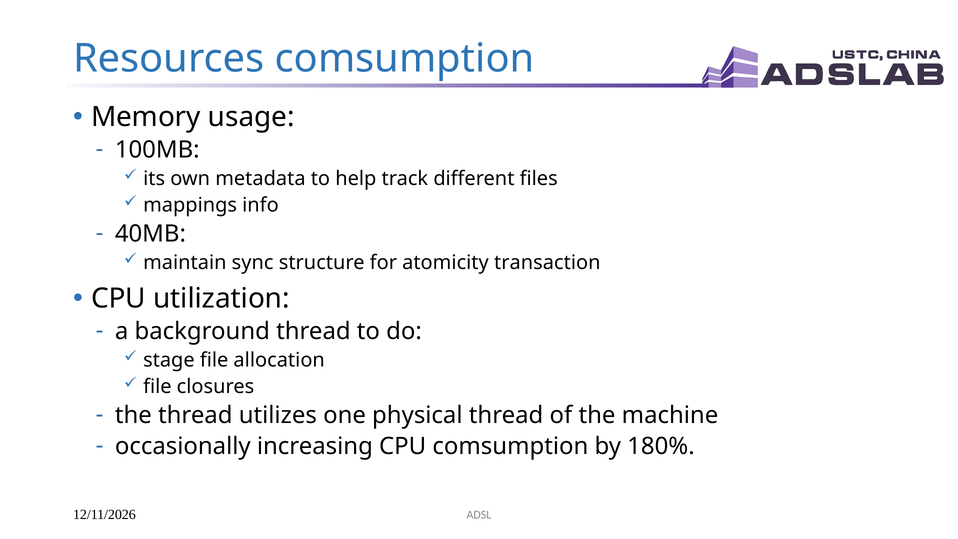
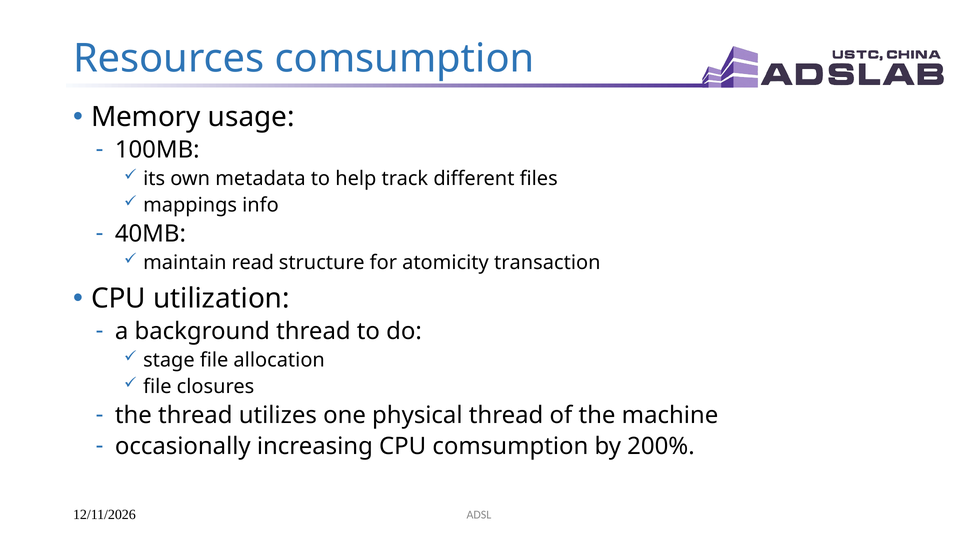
sync: sync -> read
180%: 180% -> 200%
